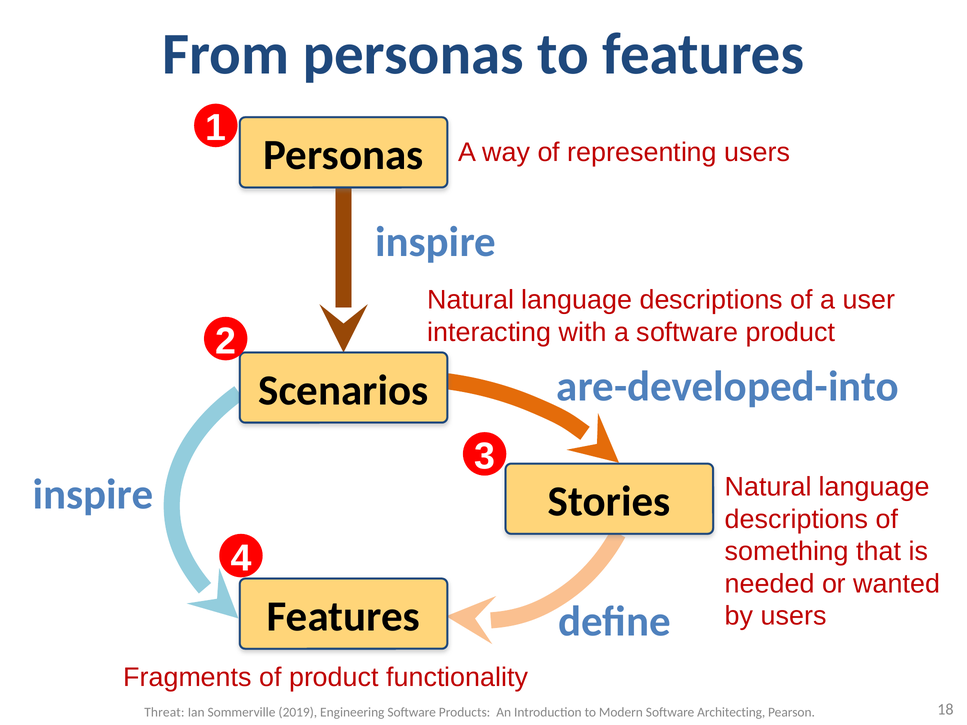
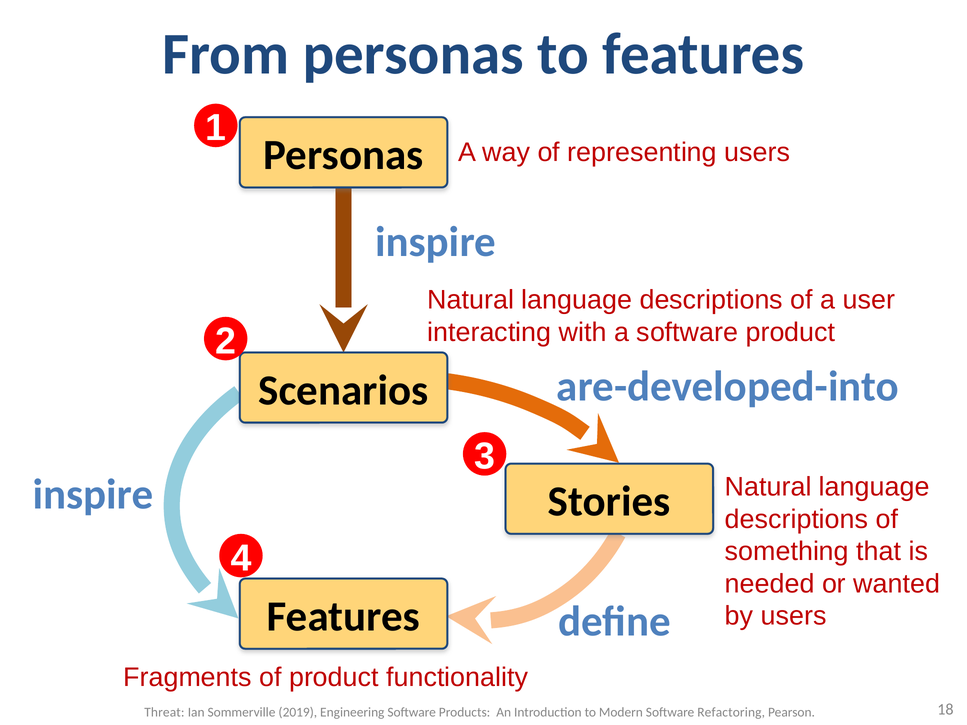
Architecting: Architecting -> Refactoring
